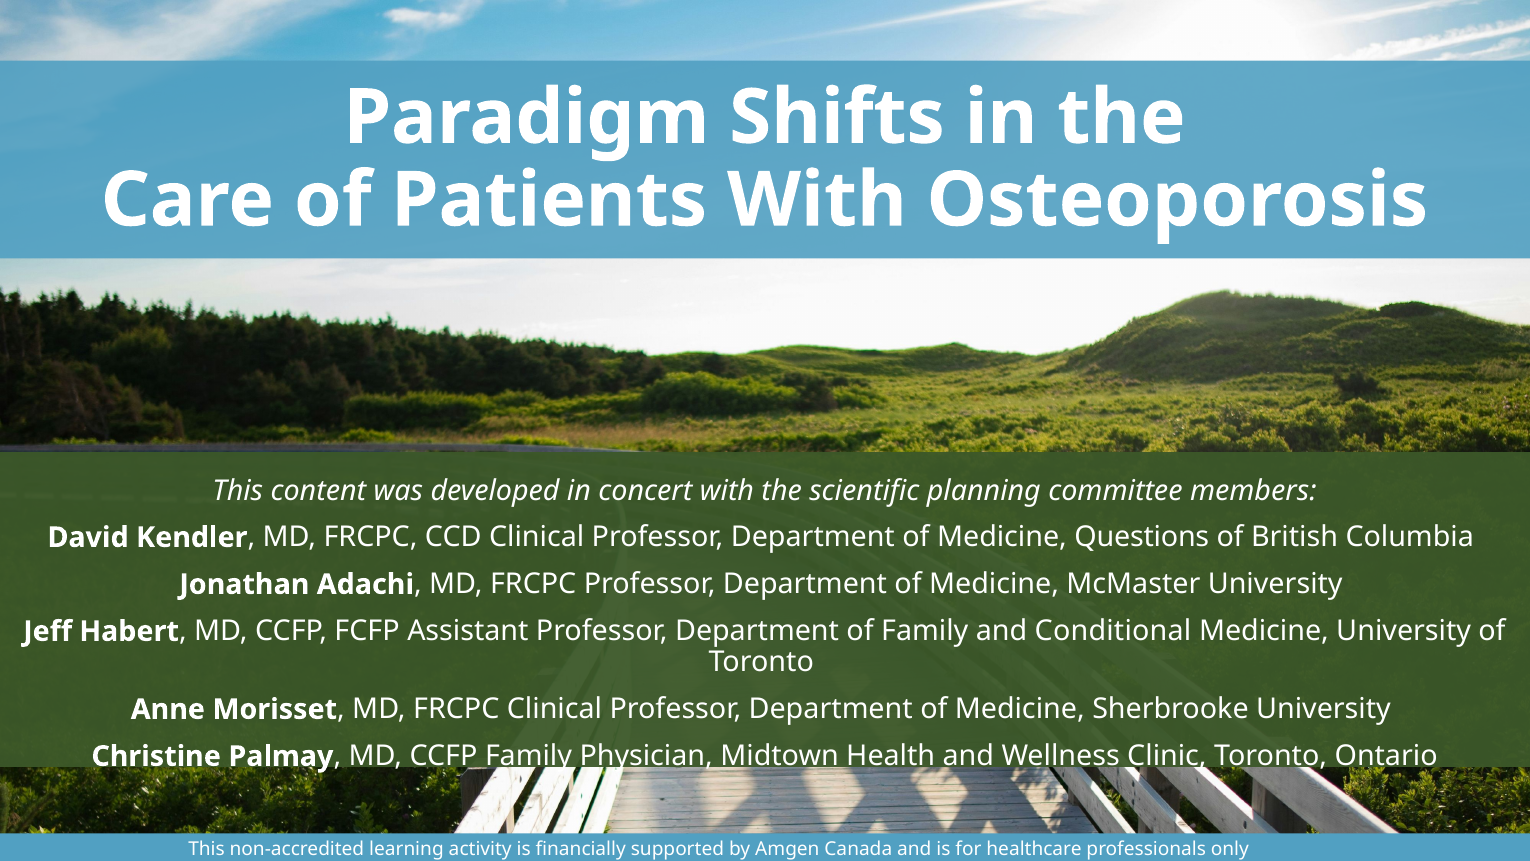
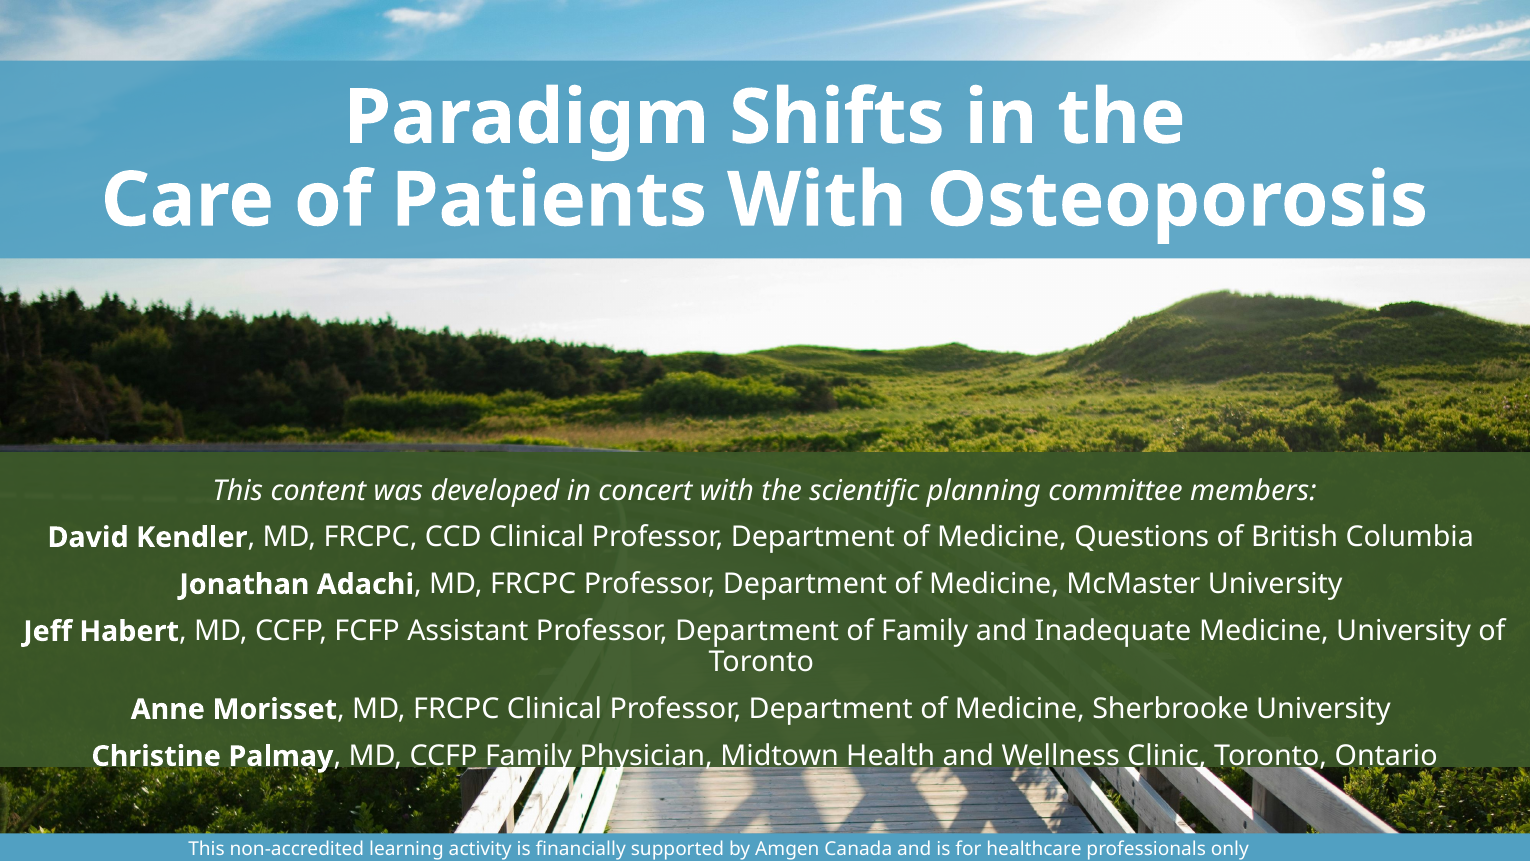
Conditional: Conditional -> Inadequate
